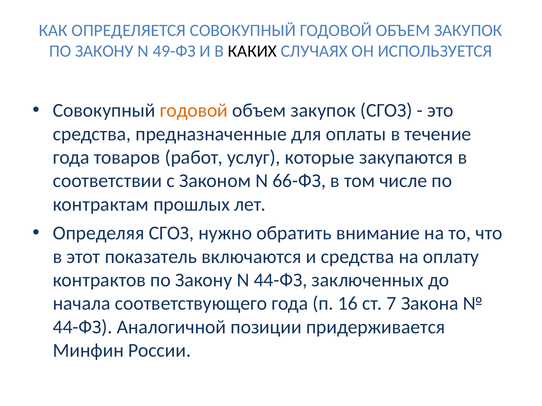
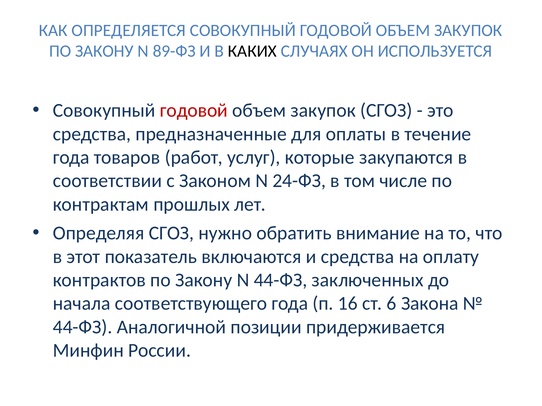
49-ФЗ: 49-ФЗ -> 89-ФЗ
годовой at (194, 111) colour: orange -> red
66-ФЗ: 66-ФЗ -> 24-ФЗ
7: 7 -> 6
